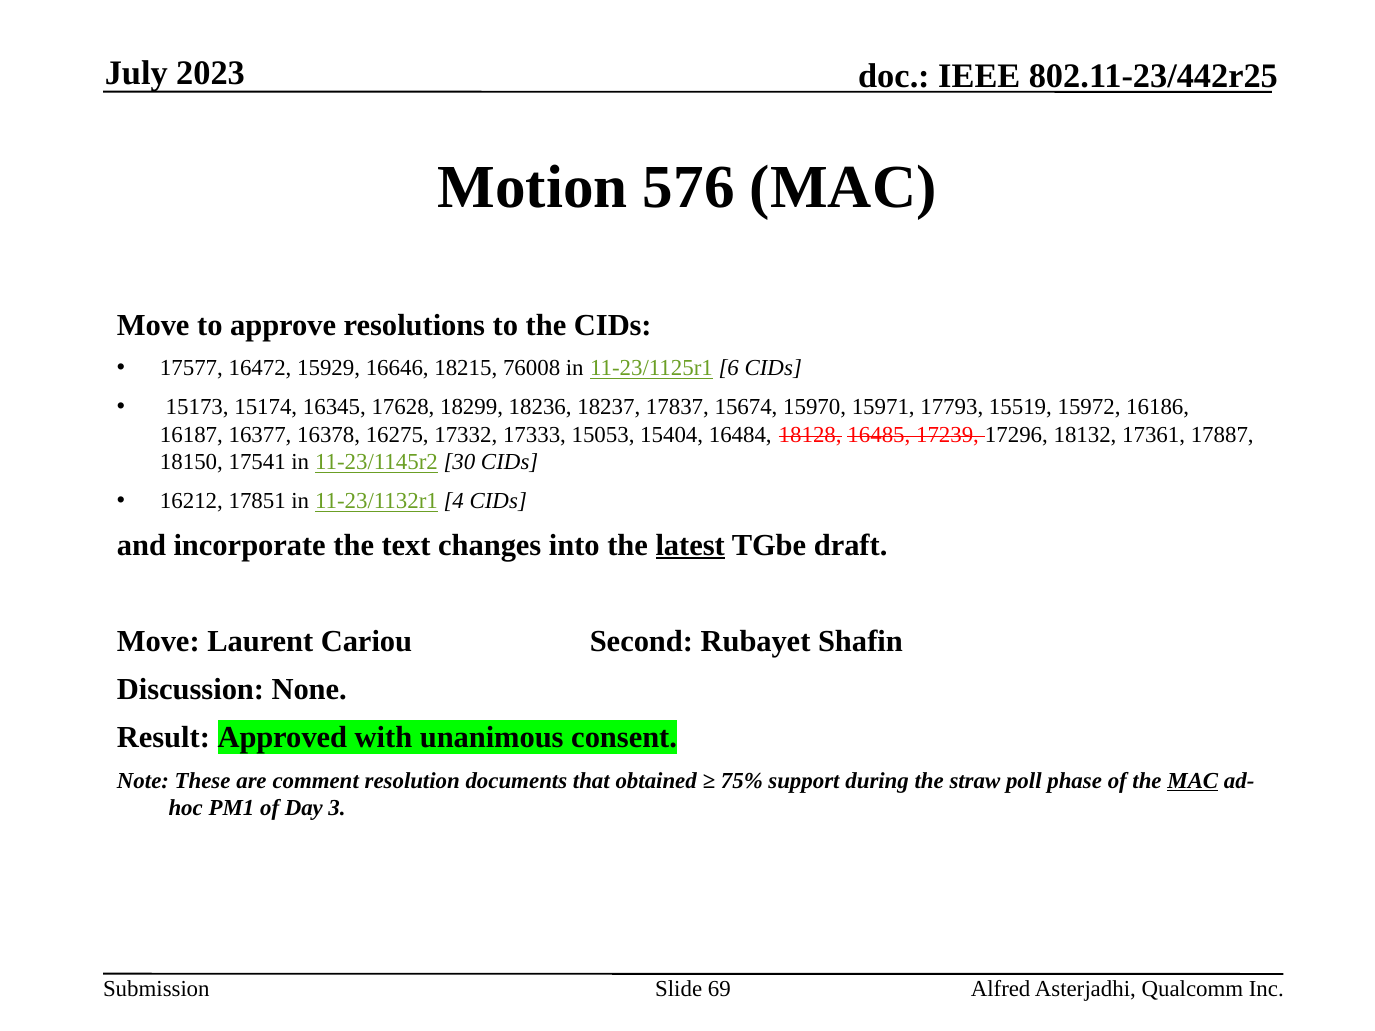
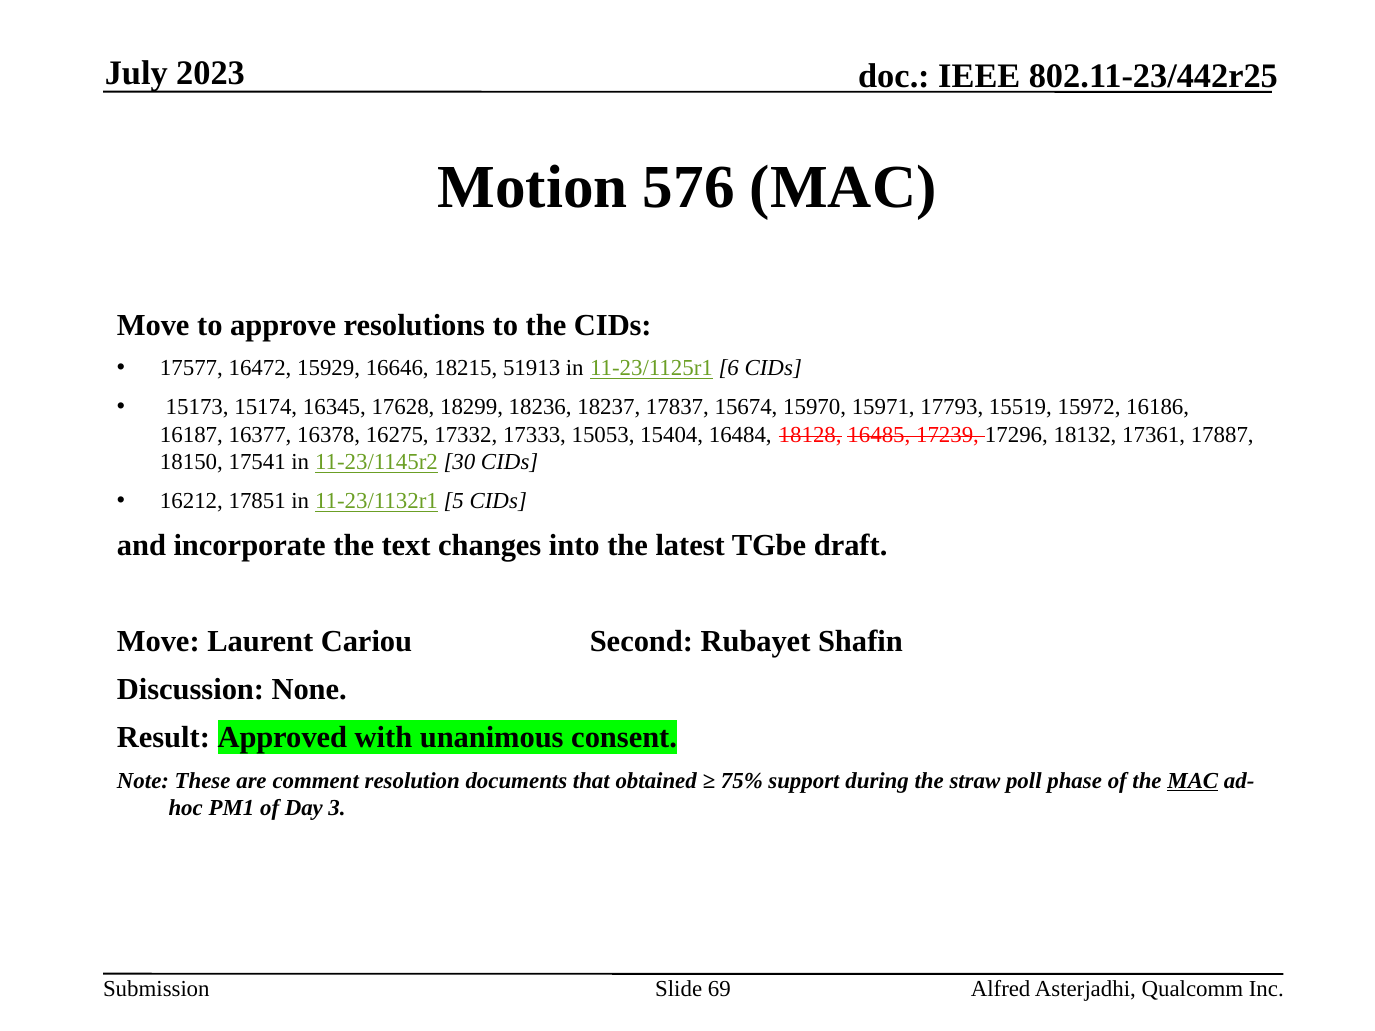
76008: 76008 -> 51913
4: 4 -> 5
latest underline: present -> none
